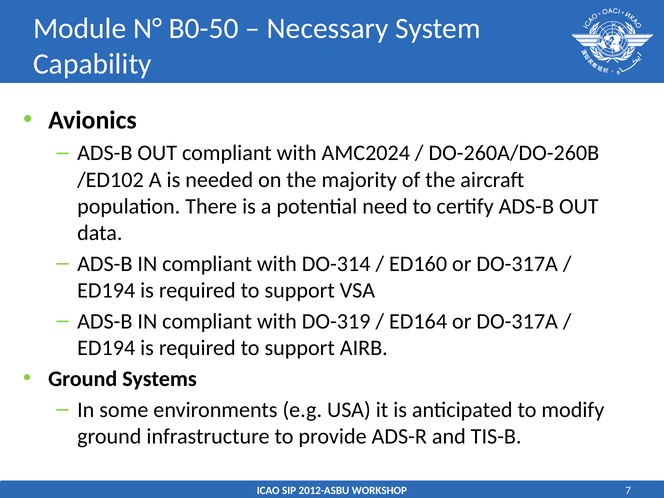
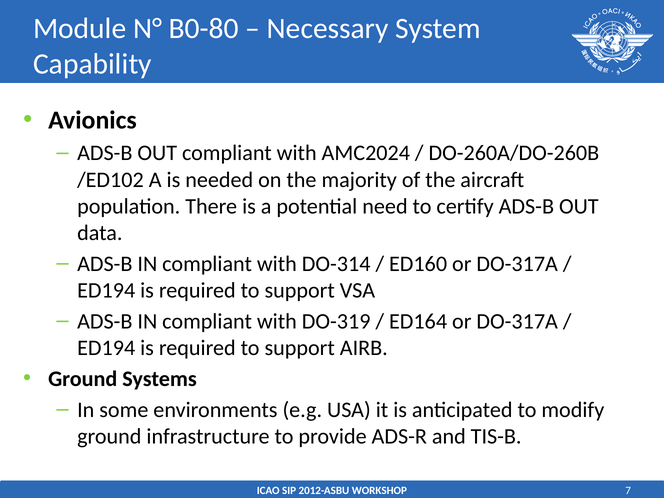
B0-50: B0-50 -> B0-80
